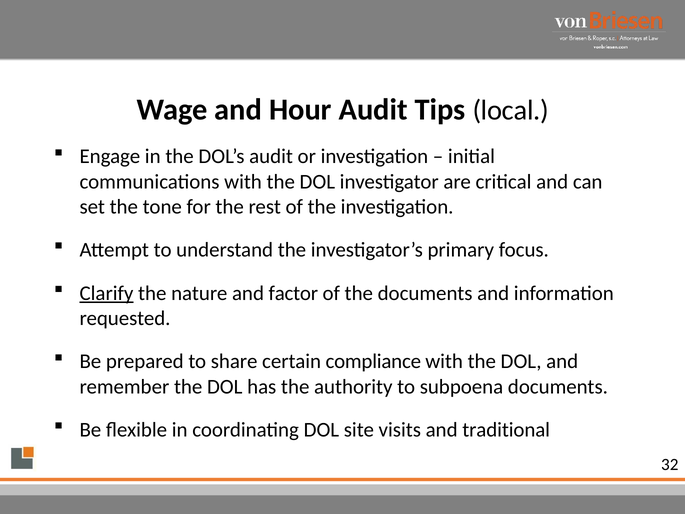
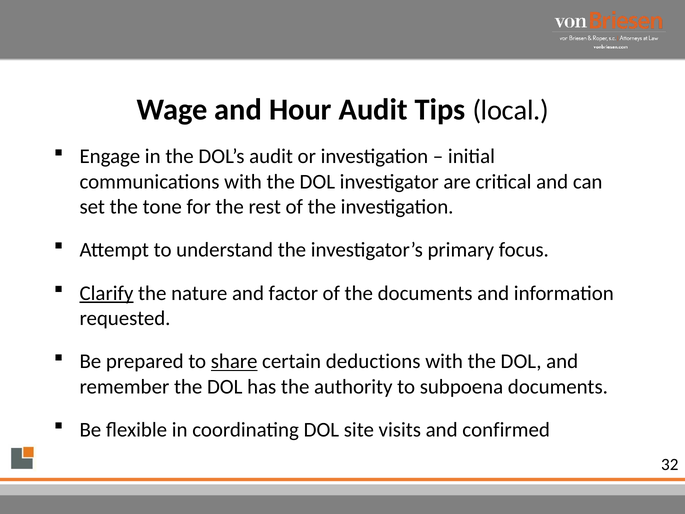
share underline: none -> present
compliance: compliance -> deductions
traditional: traditional -> confirmed
